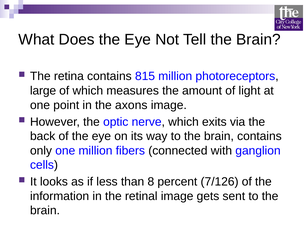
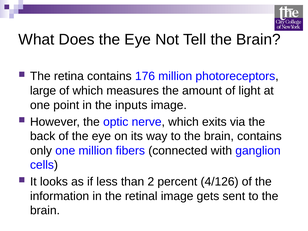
815: 815 -> 176
axons: axons -> inputs
8: 8 -> 2
7/126: 7/126 -> 4/126
